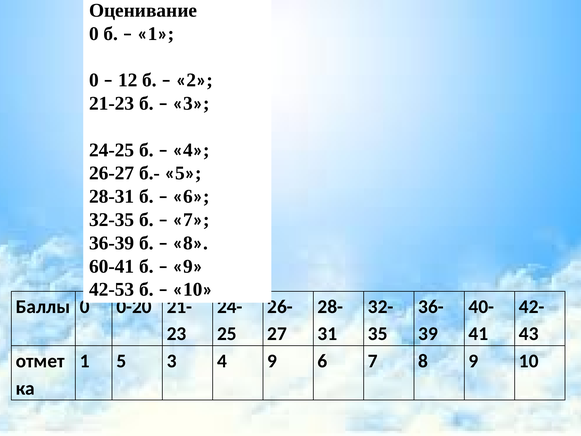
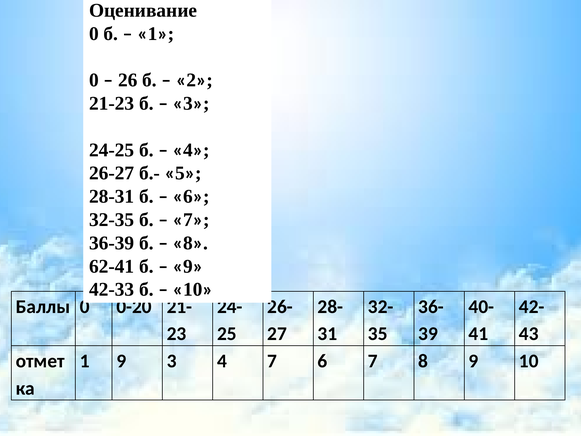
12: 12 -> 26
60-41: 60-41 -> 62-41
42-53: 42-53 -> 42-33
1 5: 5 -> 9
4 9: 9 -> 7
